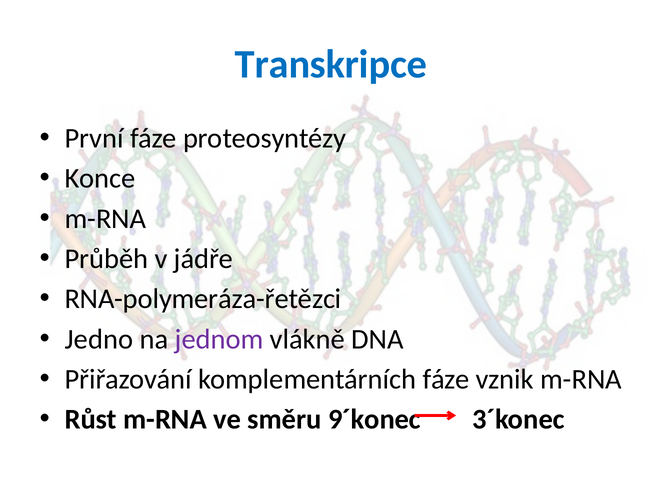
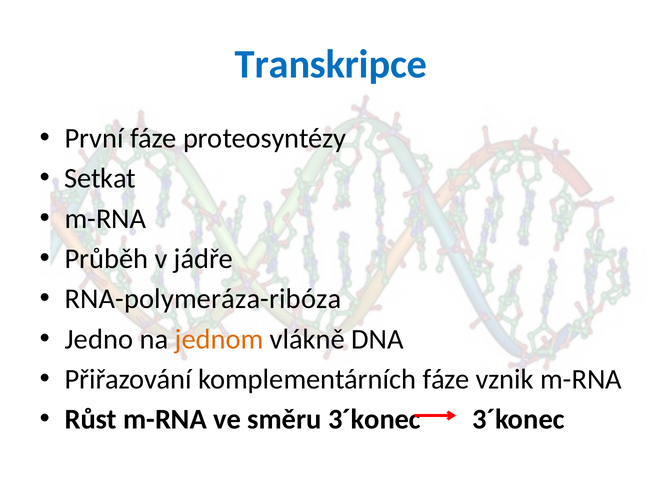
Konce: Konce -> Setkat
RNA-polymeráza-řetězci: RNA-polymeráza-řetězci -> RNA-polymeráza-ribóza
jednom colour: purple -> orange
směru 9´konec: 9´konec -> 3´konec
